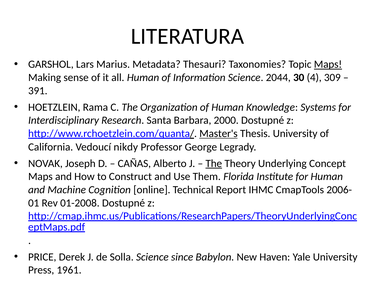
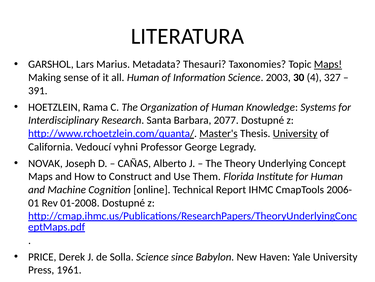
2044: 2044 -> 2003
309: 309 -> 327
2000: 2000 -> 2077
University at (295, 133) underline: none -> present
nikdy: nikdy -> vyhni
The at (214, 163) underline: present -> none
